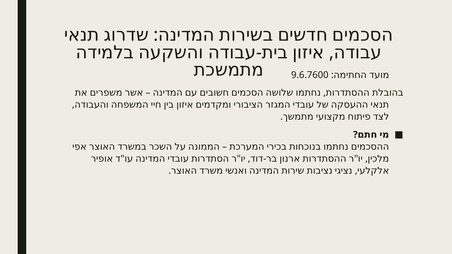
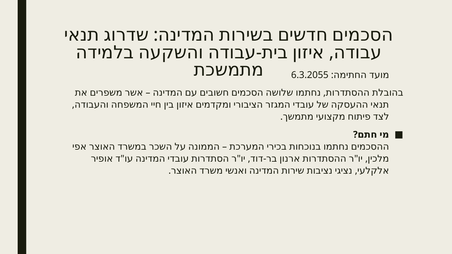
9.6.7600: 9.6.7600 -> 6.3.2055
